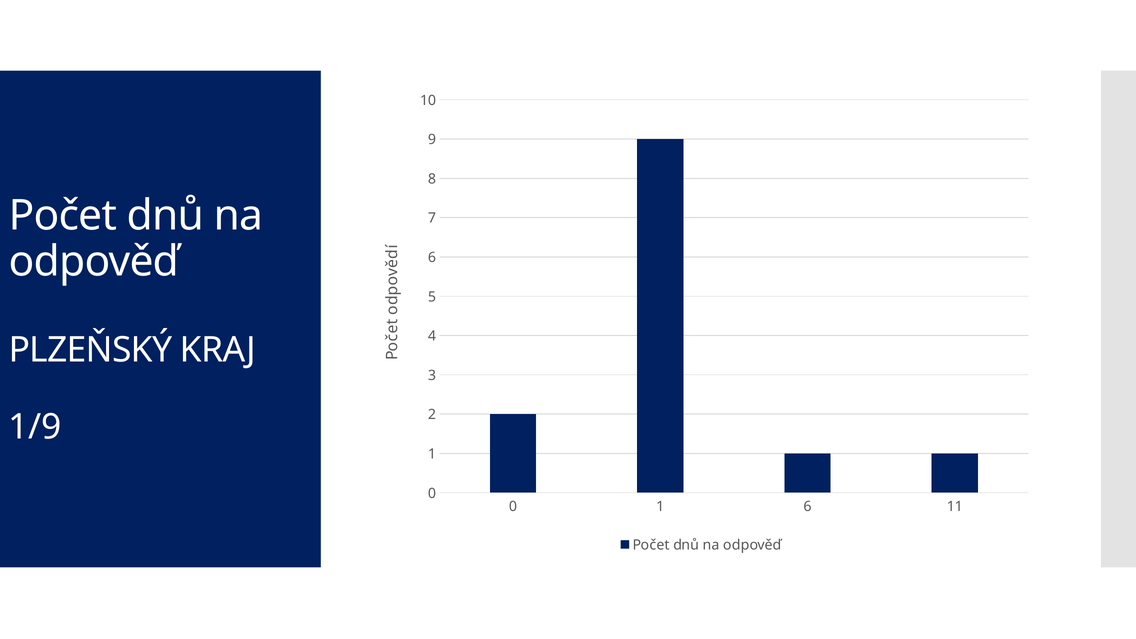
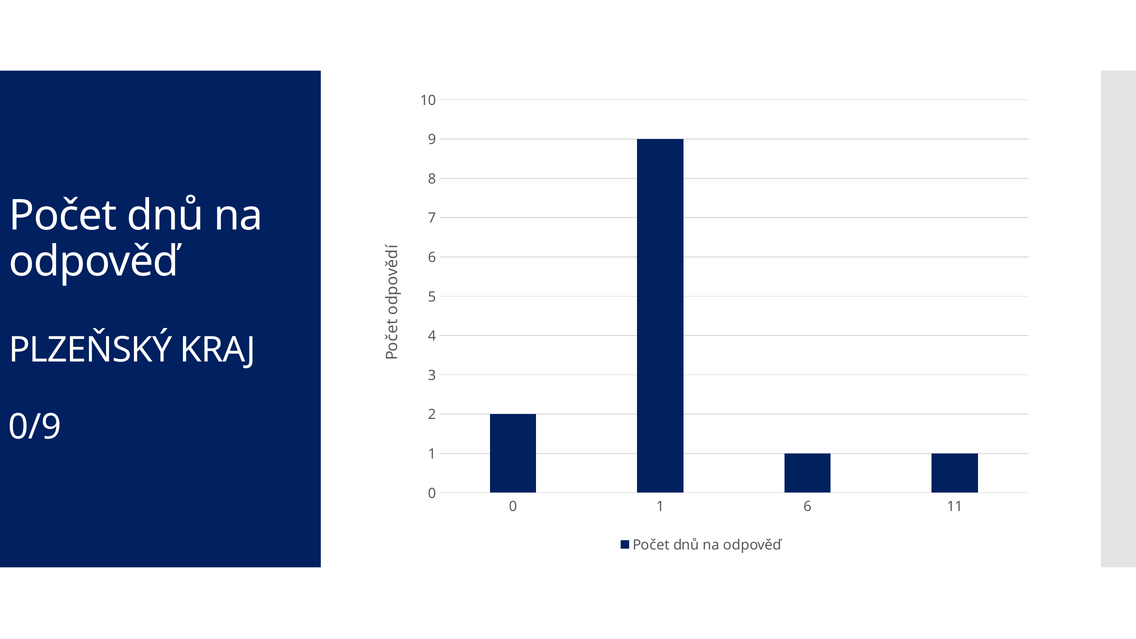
1/9: 1/9 -> 0/9
